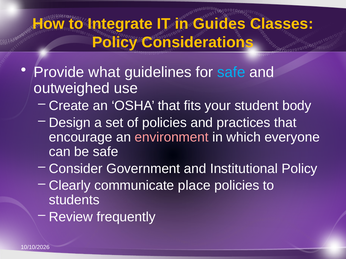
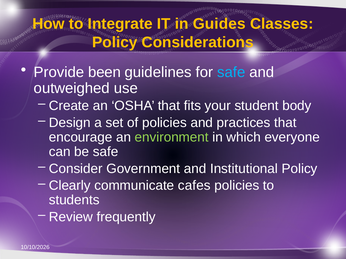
what: what -> been
environment colour: pink -> light green
place: place -> cafes
